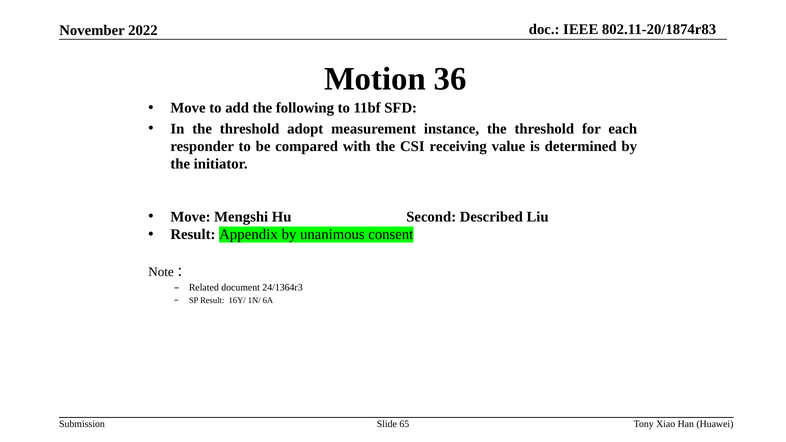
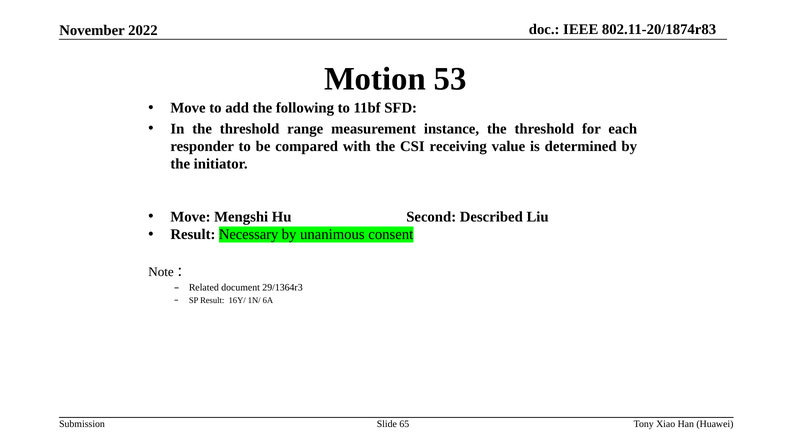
36: 36 -> 53
adopt: adopt -> range
Appendix: Appendix -> Necessary
24/1364r3: 24/1364r3 -> 29/1364r3
